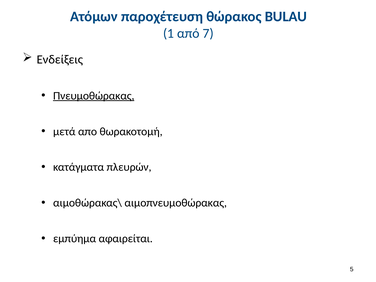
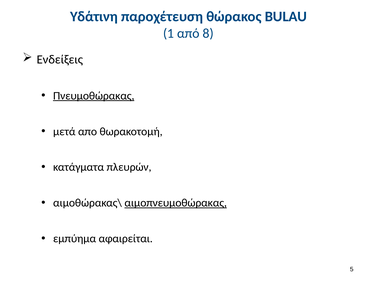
Ατόμων: Ατόμων -> Υδάτινη
7: 7 -> 8
αιμοπνευμοθώρακας underline: none -> present
